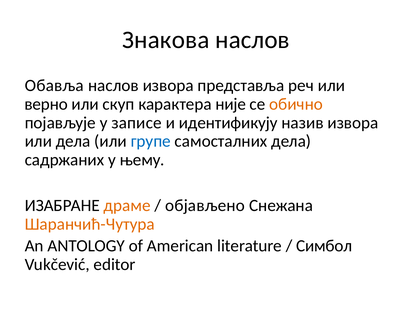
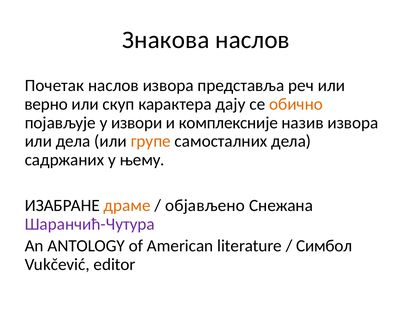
Обавља: Обавља -> Почетак
није: није -> дају
записе: записе -> извори
идентификују: идентификују -> комплексније
групе colour: blue -> orange
Шаранчић-Чутура colour: orange -> purple
